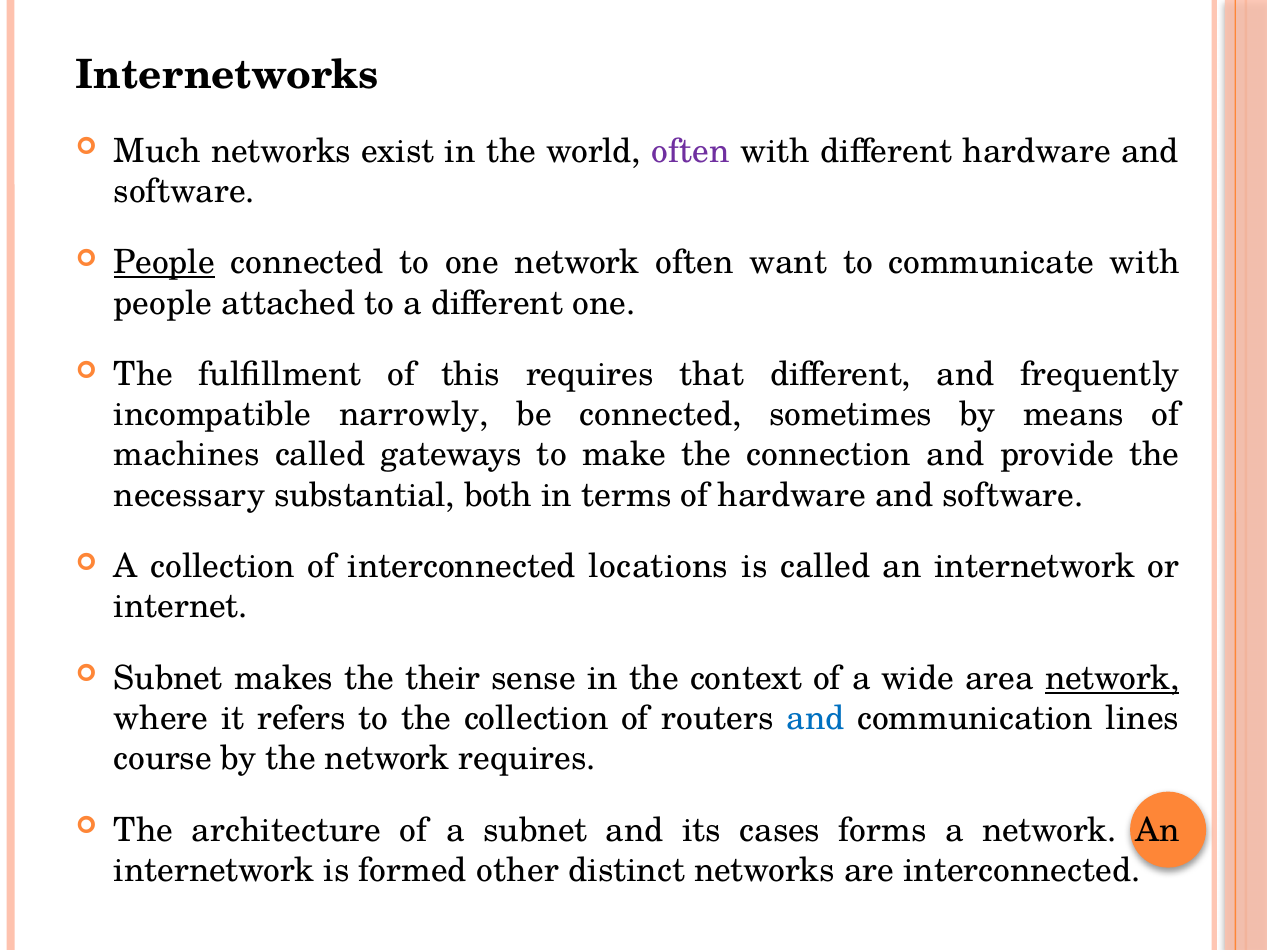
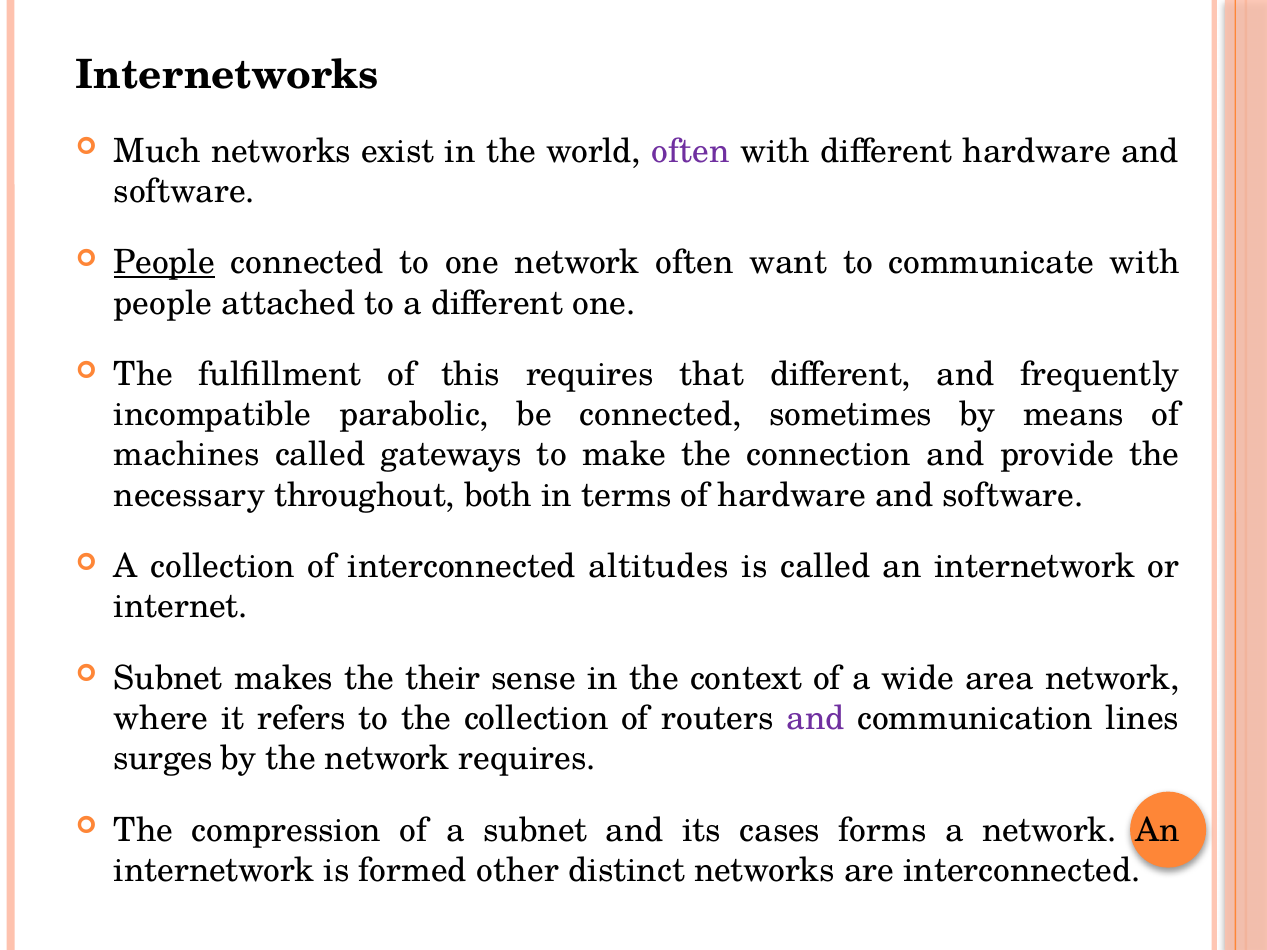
narrowly: narrowly -> parabolic
substantial: substantial -> throughout
locations: locations -> altitudes
network at (1112, 679) underline: present -> none
and at (816, 719) colour: blue -> purple
course: course -> surges
architecture: architecture -> compression
